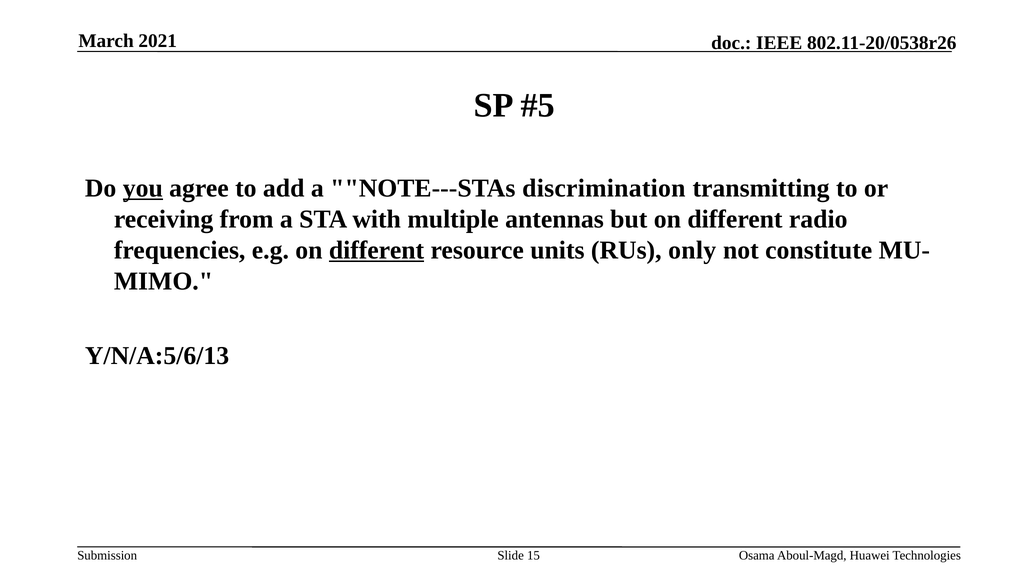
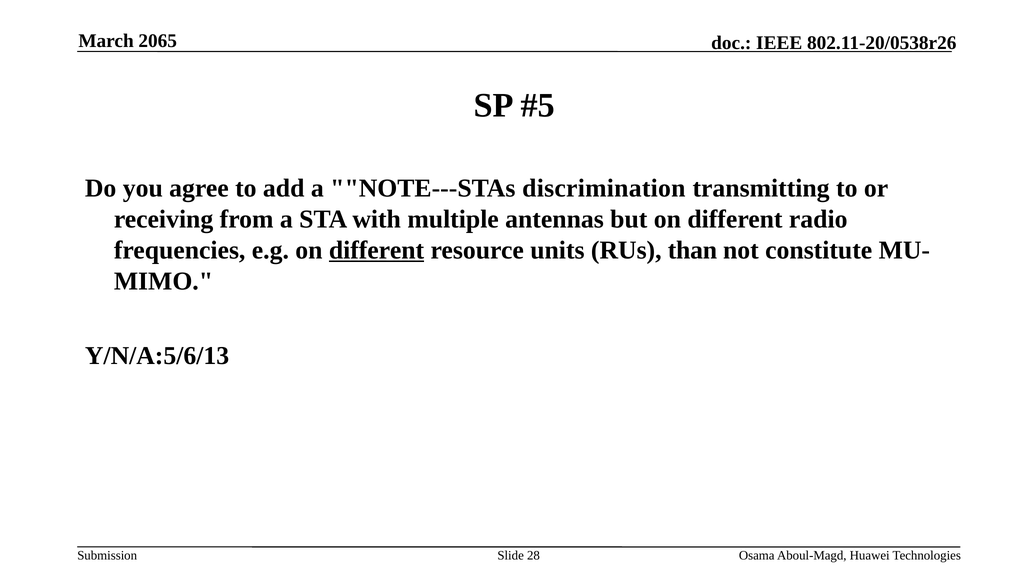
2021: 2021 -> 2065
you underline: present -> none
only: only -> than
15: 15 -> 28
